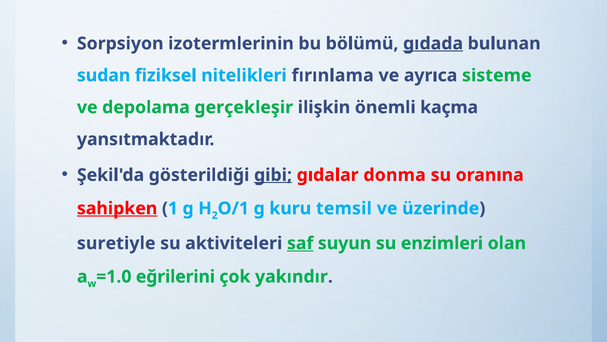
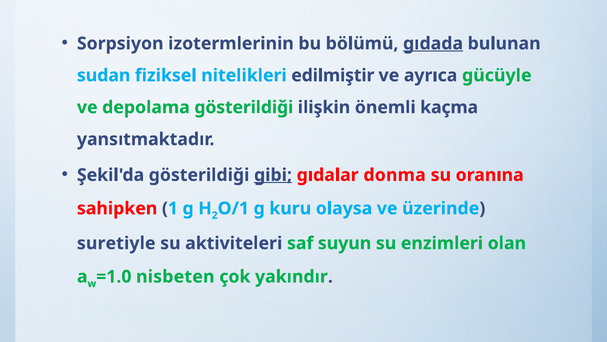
fırınlama: fırınlama -> edilmiştir
sisteme: sisteme -> gücüyle
depolama gerçekleşir: gerçekleşir -> gösterildiği
sahipken underline: present -> none
temsil: temsil -> olaysa
saf underline: present -> none
eğrilerini: eğrilerini -> nisbeten
